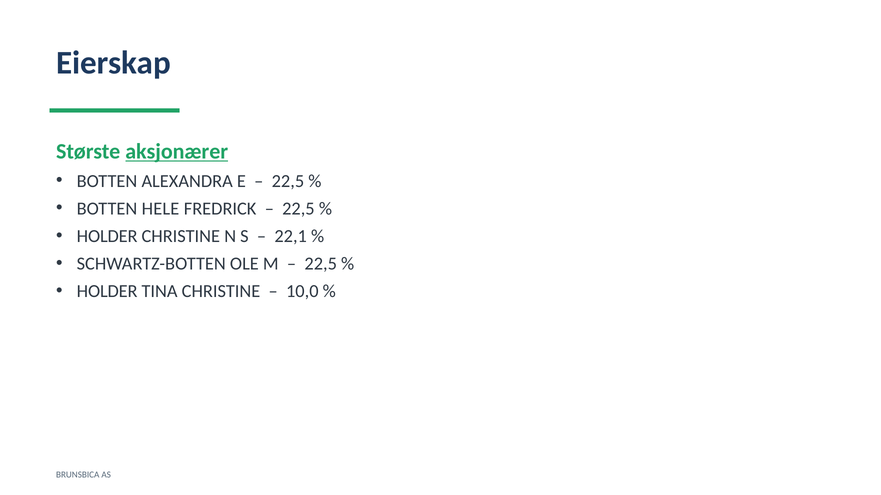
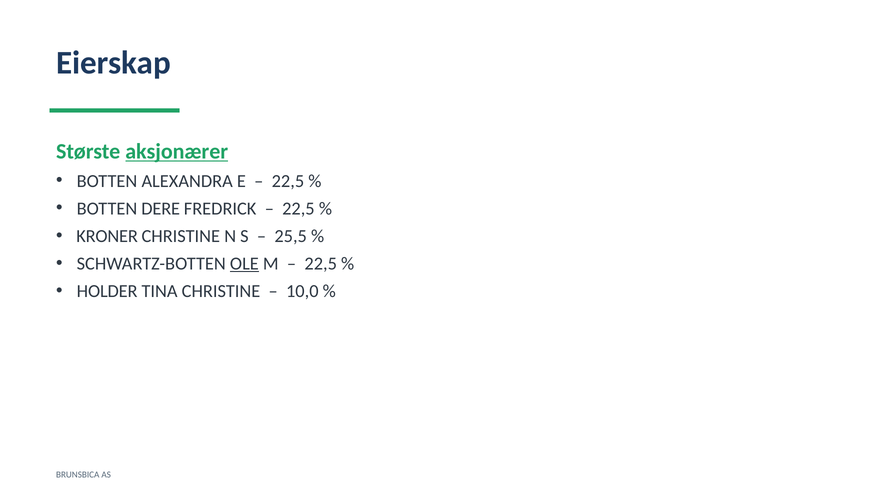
HELE: HELE -> DERE
HOLDER at (107, 236): HOLDER -> KRONER
22,1: 22,1 -> 25,5
OLE underline: none -> present
